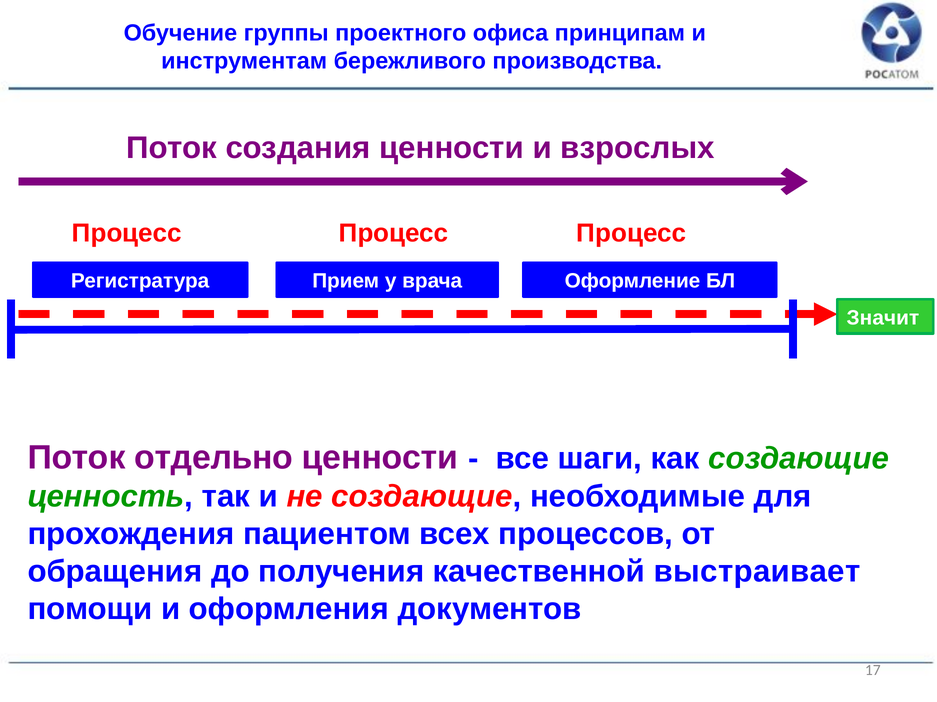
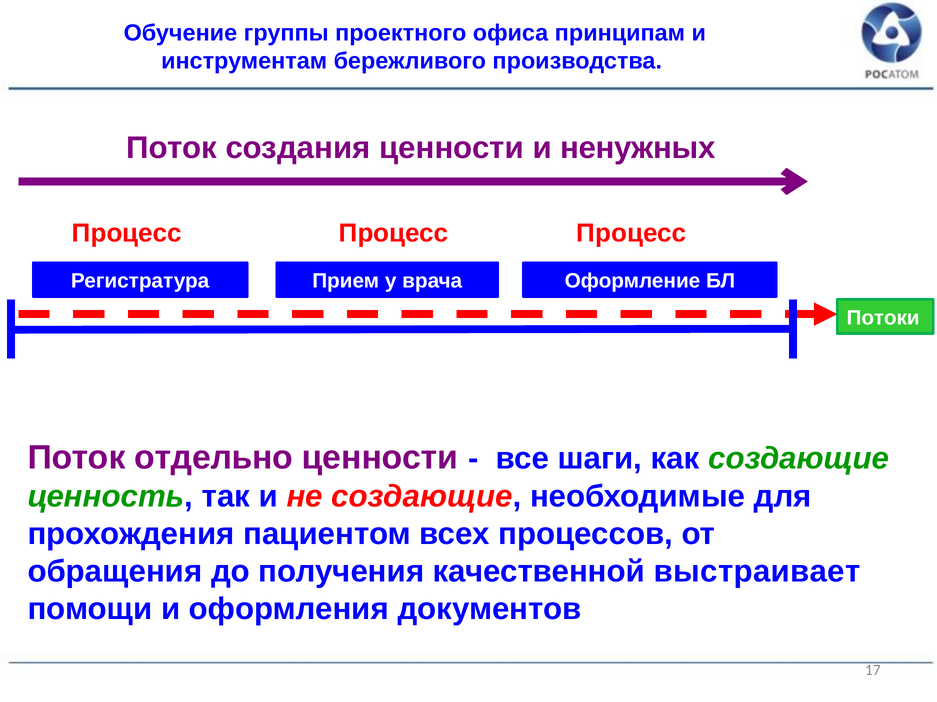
взрослых: взрослых -> ненужных
Значит: Значит -> Потоки
